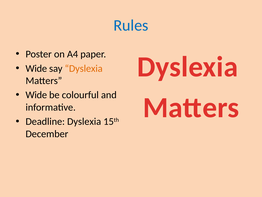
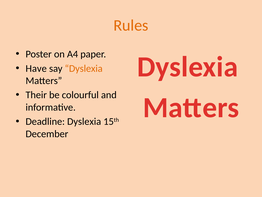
Rules colour: blue -> orange
Wide at (36, 68): Wide -> Have
Wide at (36, 95): Wide -> Their
